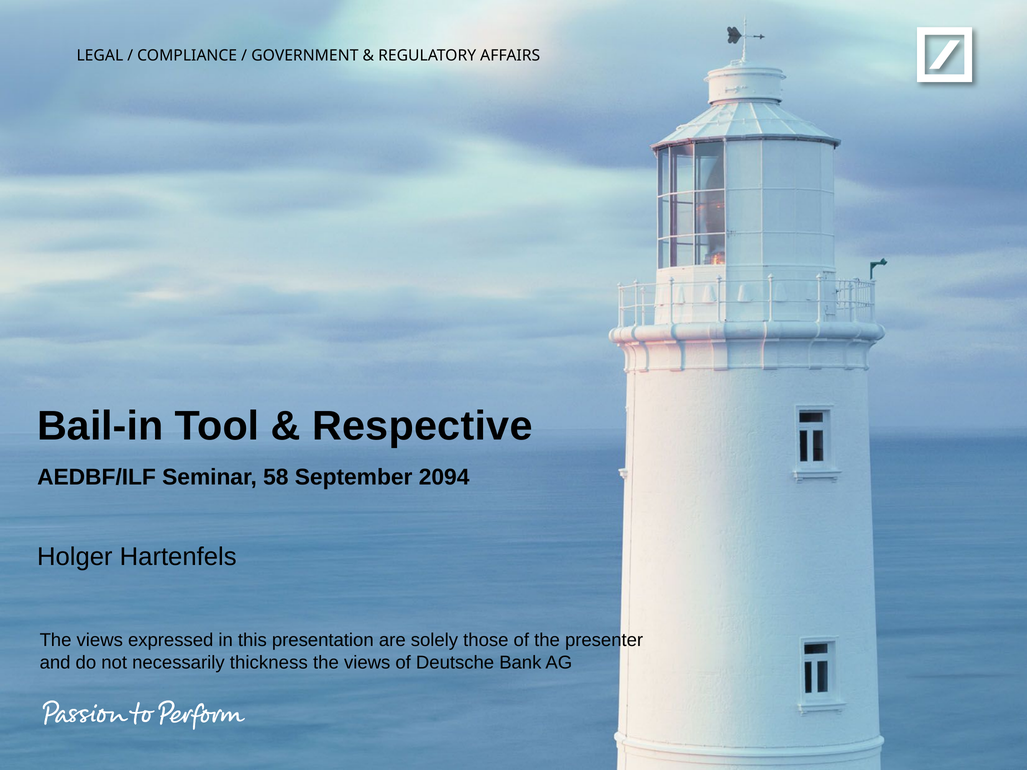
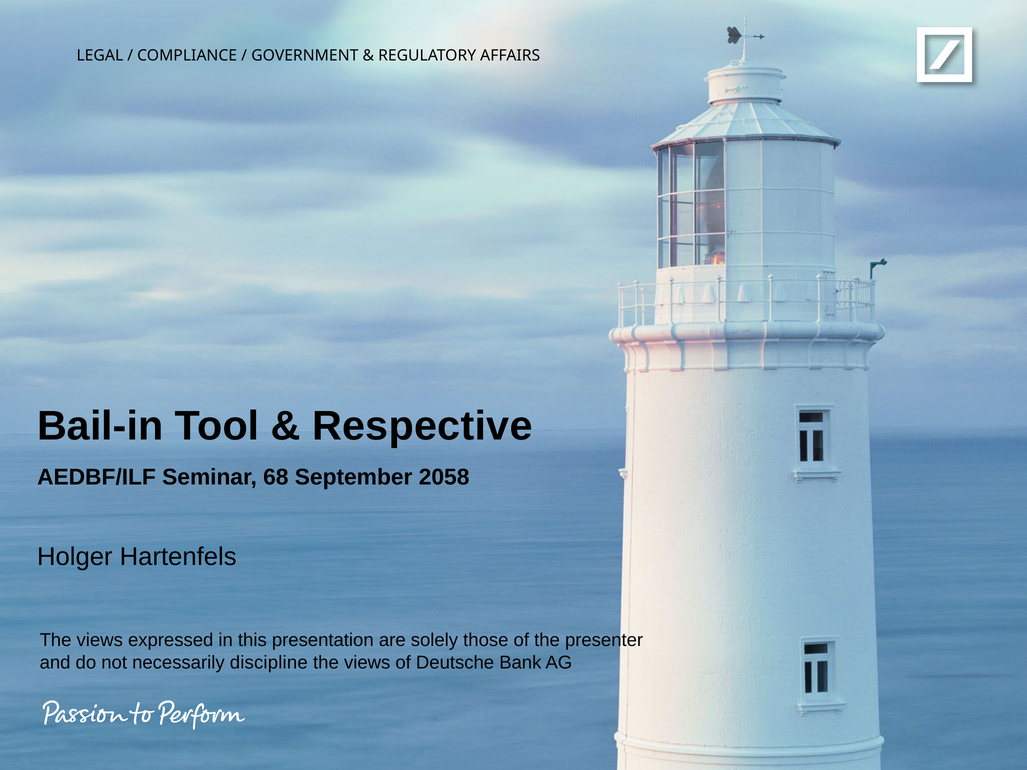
58: 58 -> 68
2094: 2094 -> 2058
thickness: thickness -> discipline
